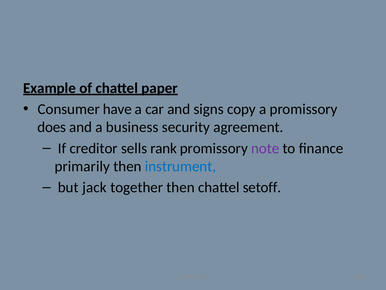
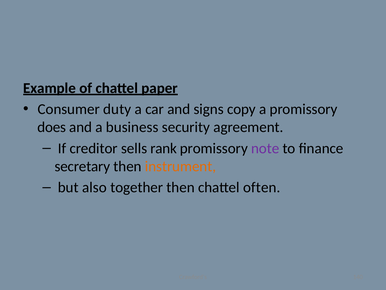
have: have -> duty
primarily: primarily -> secretary
instrument colour: blue -> orange
jack: jack -> also
setoff: setoff -> often
